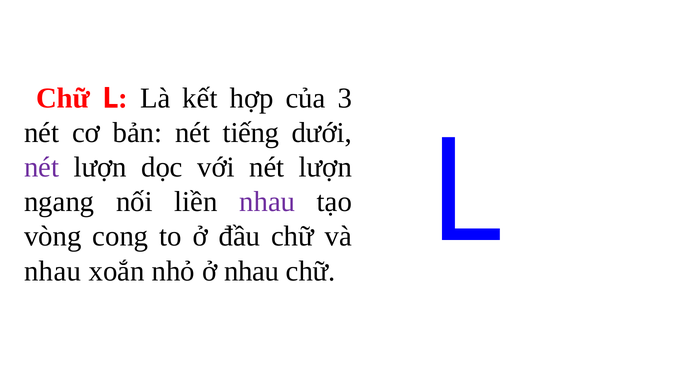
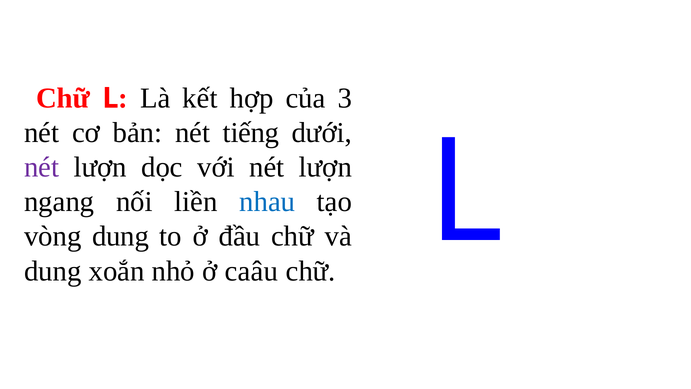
nhau at (267, 202) colour: purple -> blue
vòng cong: cong -> dung
nhau at (53, 271): nhau -> dung
ở nhau: nhau -> caâu
